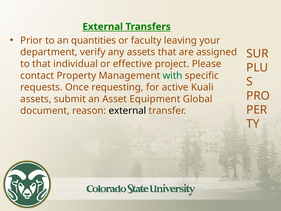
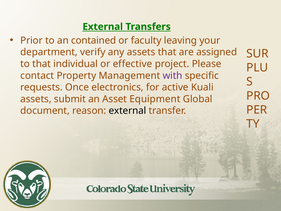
quantities: quantities -> contained
with colour: green -> purple
requesting: requesting -> electronics
